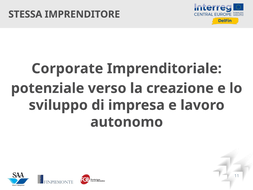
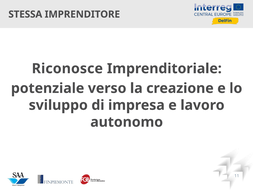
Corporate: Corporate -> Riconosce
